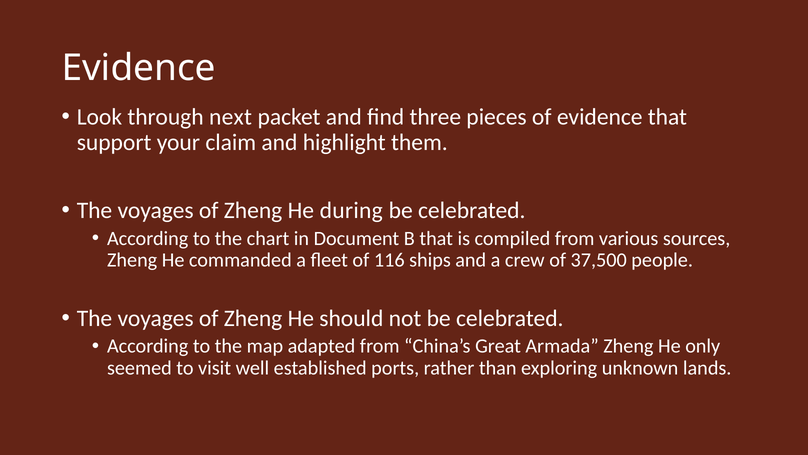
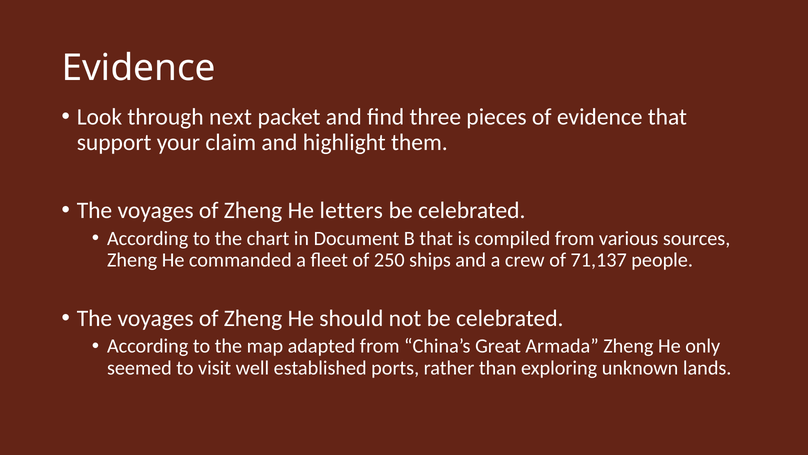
during: during -> letters
116: 116 -> 250
37,500: 37,500 -> 71,137
